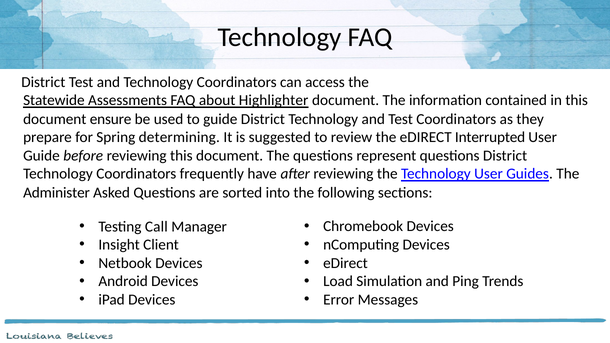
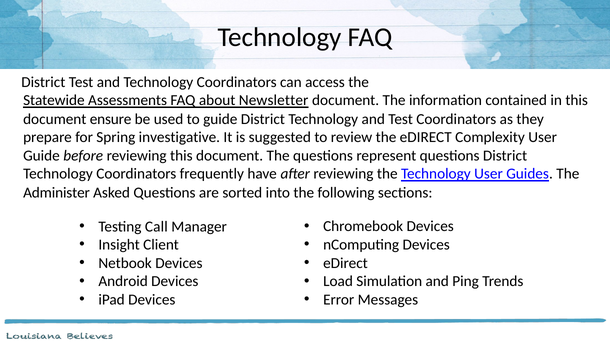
Highlighter: Highlighter -> Newsletter
determining: determining -> investigative
Interrupted: Interrupted -> Complexity
